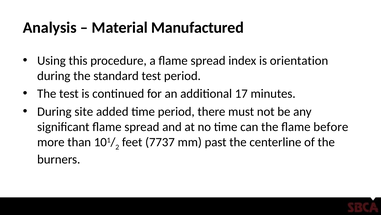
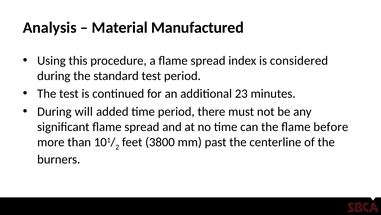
orientation: orientation -> considered
17: 17 -> 23
site: site -> will
7737: 7737 -> 3800
